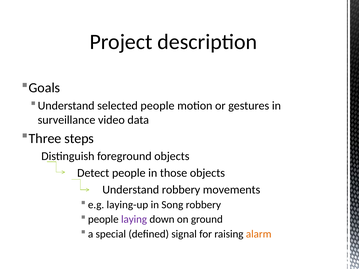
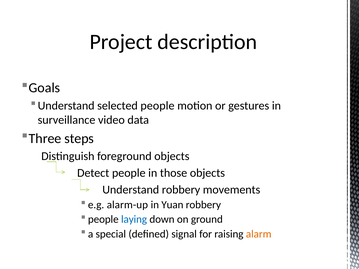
laying-up: laying-up -> alarm-up
Song: Song -> Yuan
laying colour: purple -> blue
